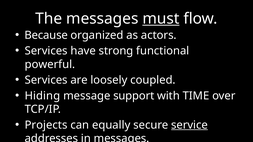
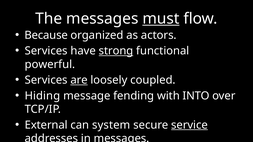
strong underline: none -> present
are underline: none -> present
support: support -> fending
TIME: TIME -> INTO
Projects: Projects -> External
equally: equally -> system
